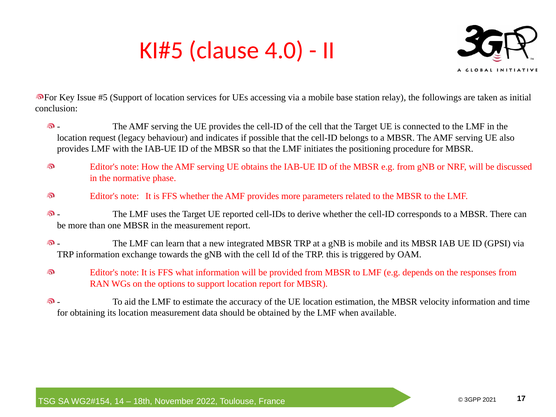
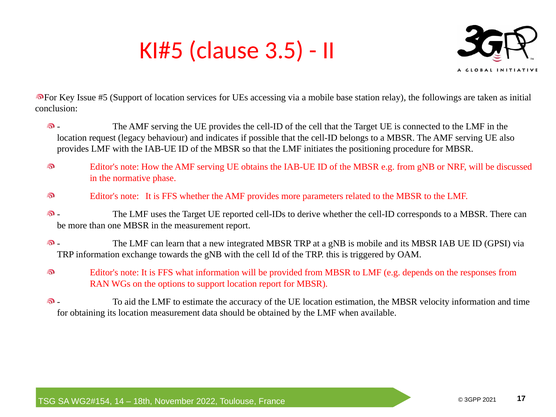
4.0: 4.0 -> 3.5
